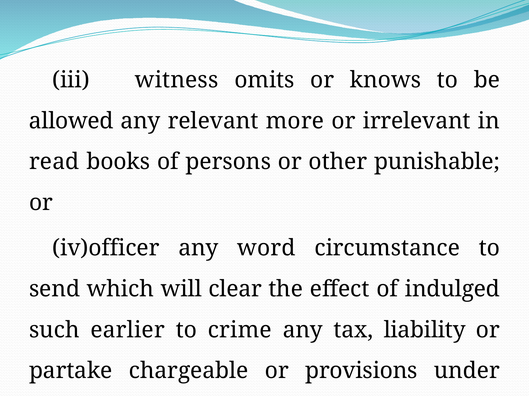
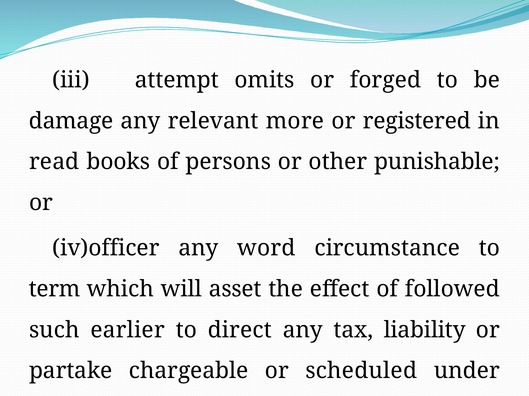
witness: witness -> attempt
knows: knows -> forged
allowed: allowed -> damage
irrelevant: irrelevant -> registered
send: send -> term
clear: clear -> asset
indulged: indulged -> followed
crime: crime -> direct
provisions: provisions -> scheduled
